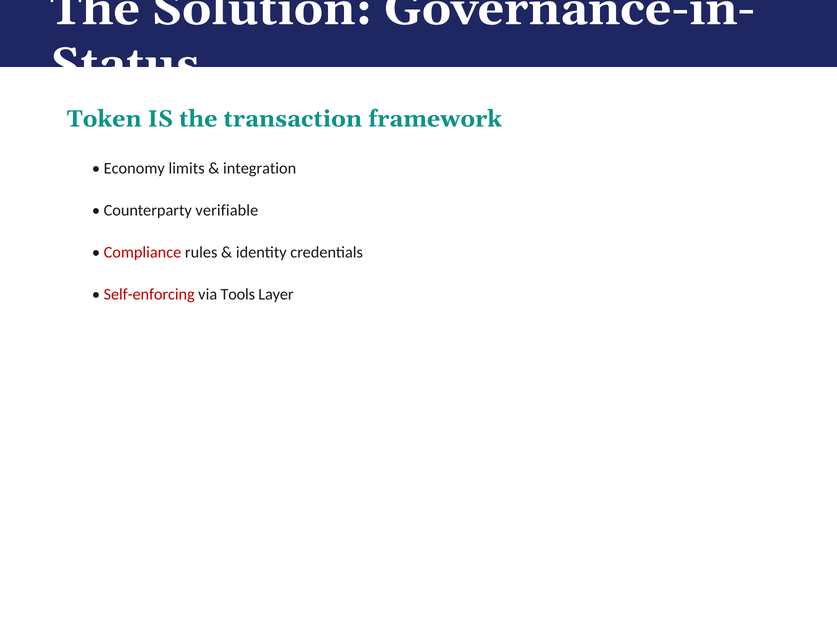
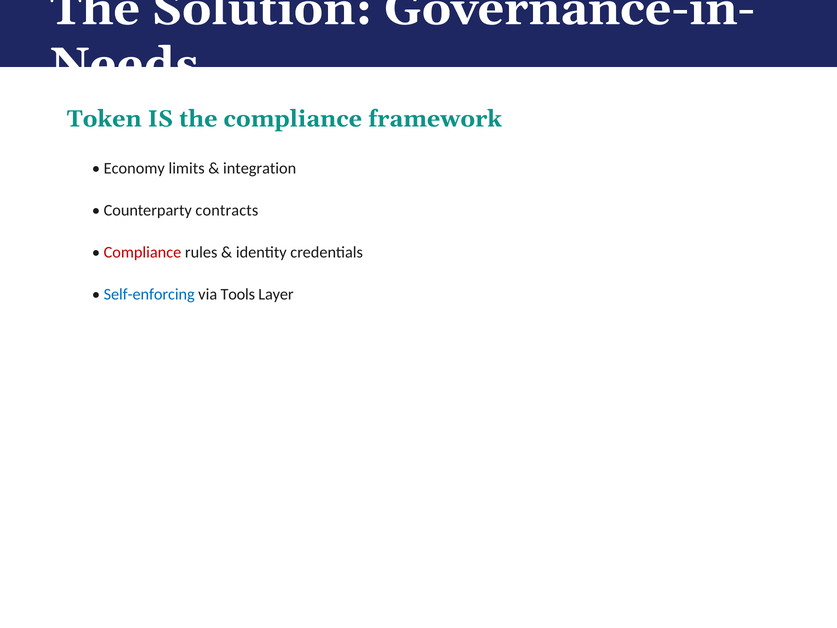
Status: Status -> Needs
the transaction: transaction -> compliance
verifiable: verifiable -> contracts
Self-enforcing colour: red -> blue
